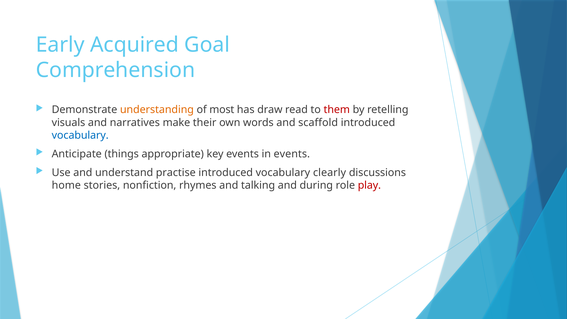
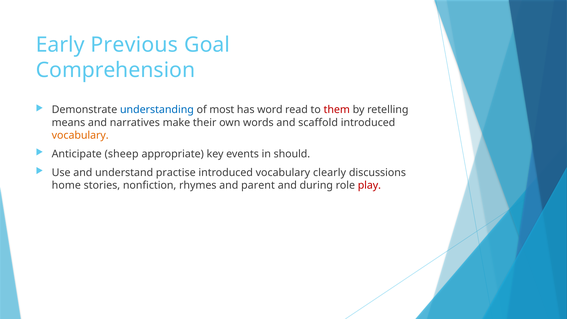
Acquired: Acquired -> Previous
understanding colour: orange -> blue
draw: draw -> word
visuals: visuals -> means
vocabulary at (80, 135) colour: blue -> orange
things: things -> sheep
in events: events -> should
talking: talking -> parent
